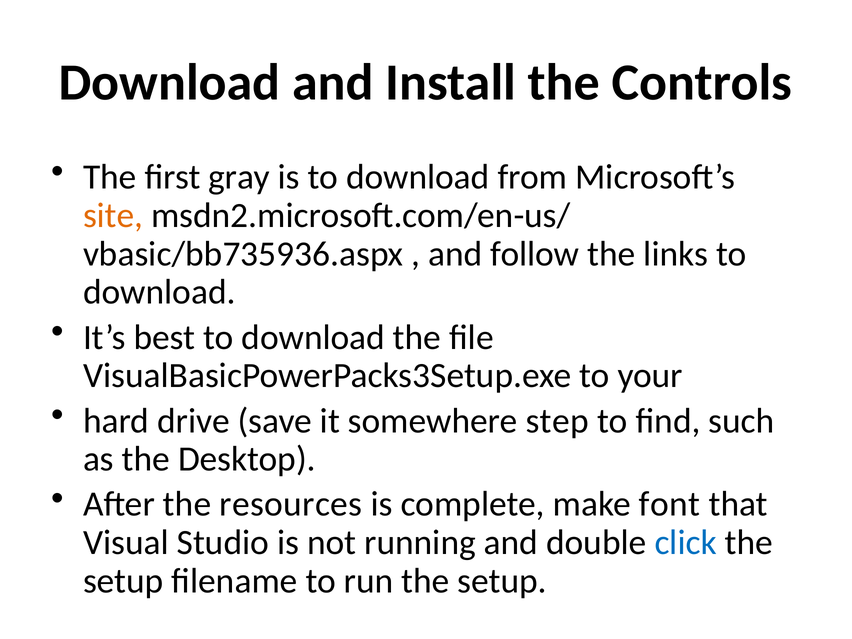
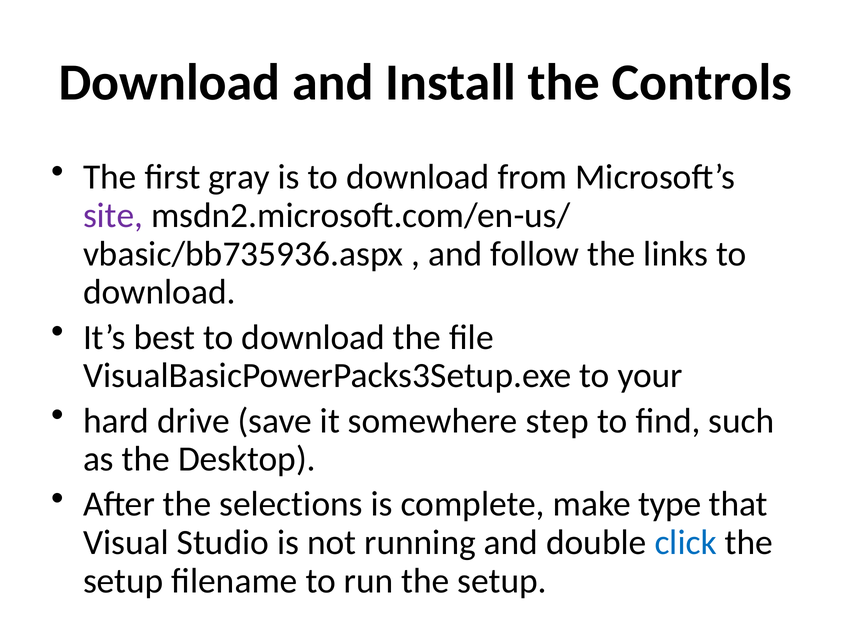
site colour: orange -> purple
resources: resources -> selections
font: font -> type
